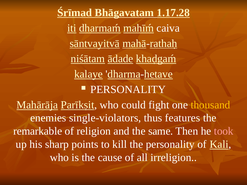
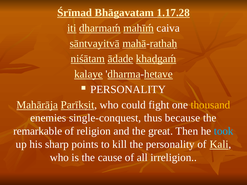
single-violators: single-violators -> single-conquest
features: features -> because
same: same -> great
took colour: pink -> light blue
